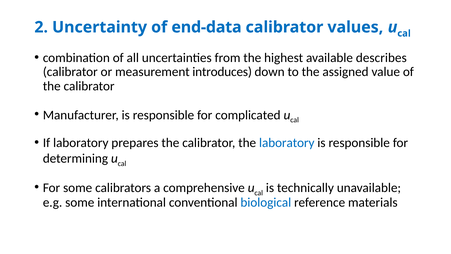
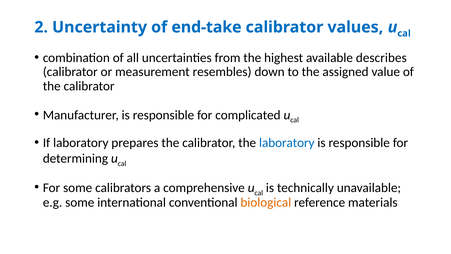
end-data: end-data -> end-take
introduces: introduces -> resembles
biological colour: blue -> orange
